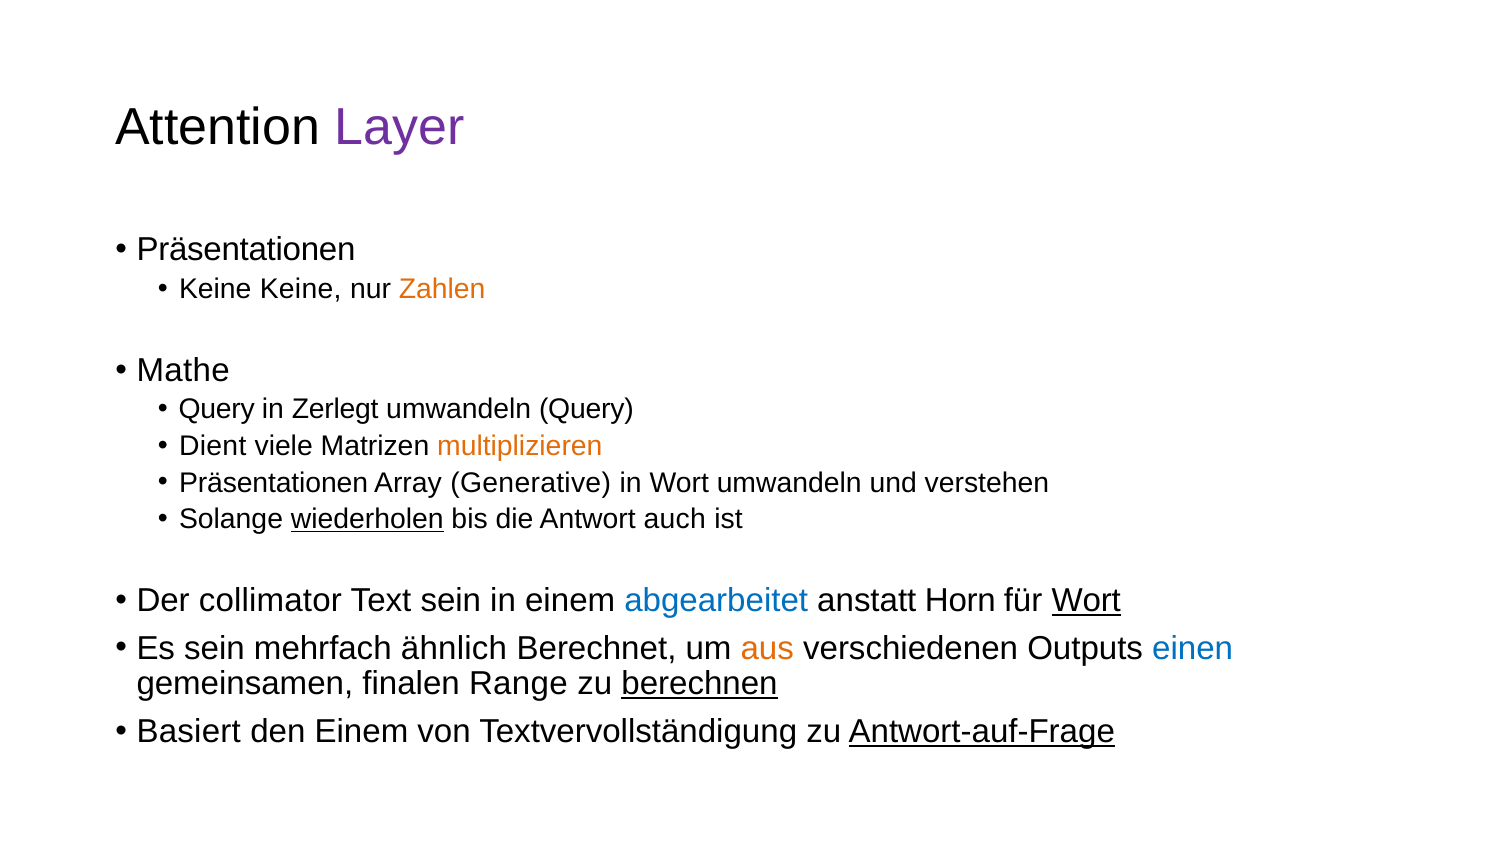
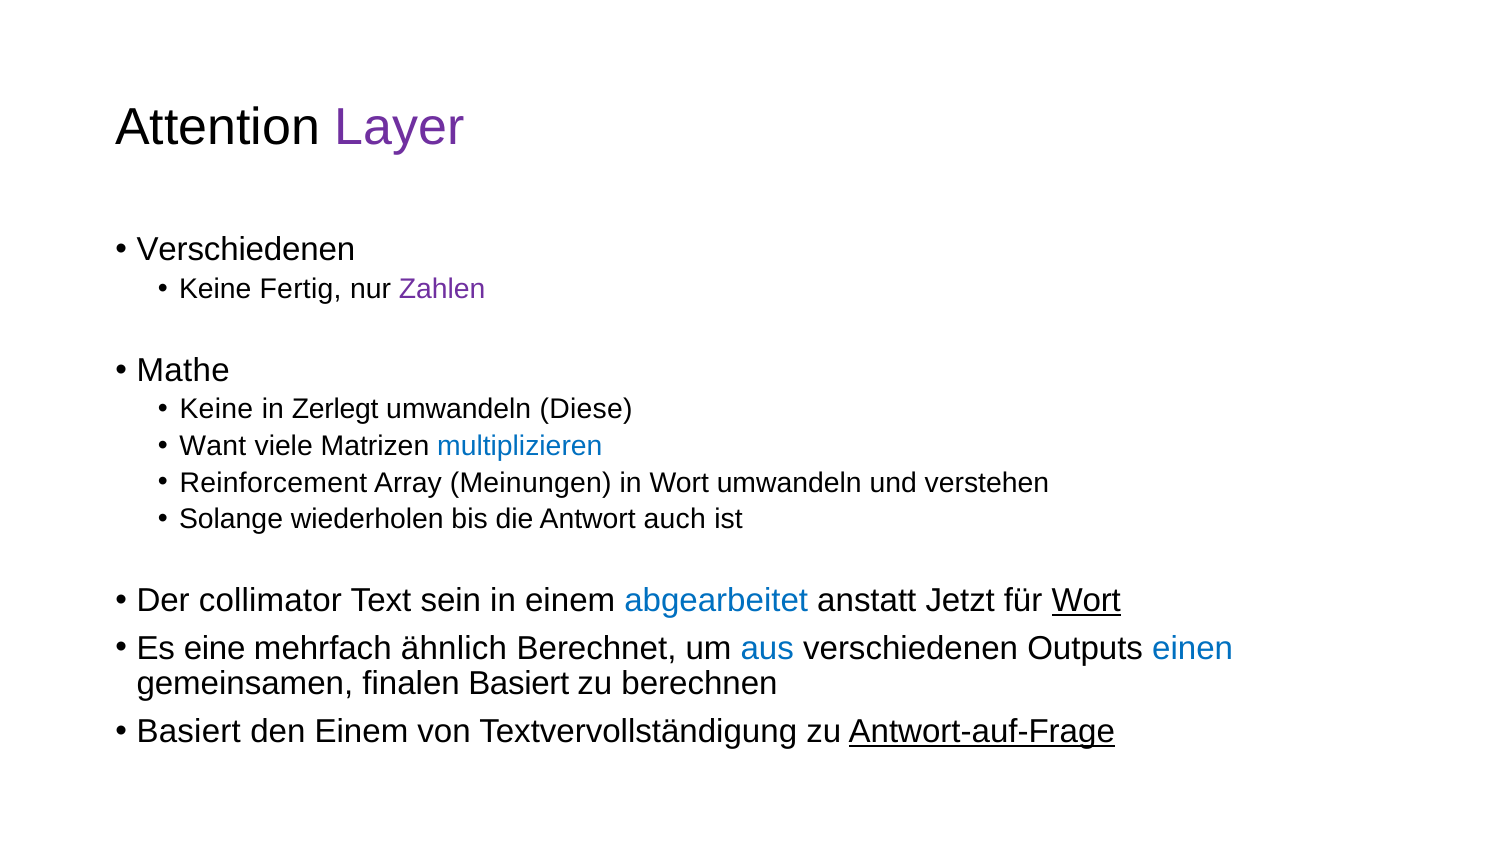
Präsentationen at (246, 250): Präsentationen -> Verschiedenen
Keine Keine: Keine -> Fertig
Zahlen colour: orange -> purple
Query at (217, 409): Query -> Keine
umwandeln Query: Query -> Diese
Dient: Dient -> Want
multiplizieren colour: orange -> blue
Präsentationen at (274, 482): Präsentationen -> Reinforcement
Generative: Generative -> Meinungen
wiederholen underline: present -> none
Horn: Horn -> Jetzt
Es sein: sein -> eine
aus colour: orange -> blue
finalen Range: Range -> Basiert
berechnen underline: present -> none
